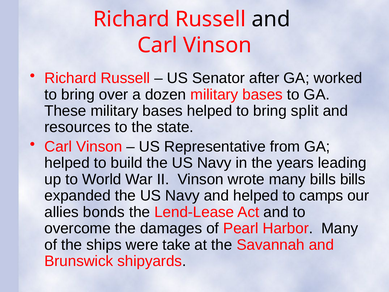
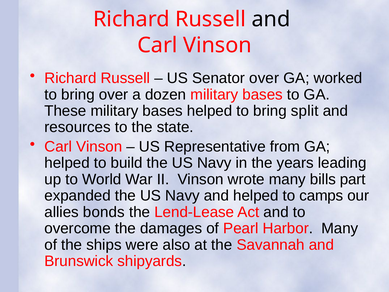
Senator after: after -> over
bills bills: bills -> part
take: take -> also
